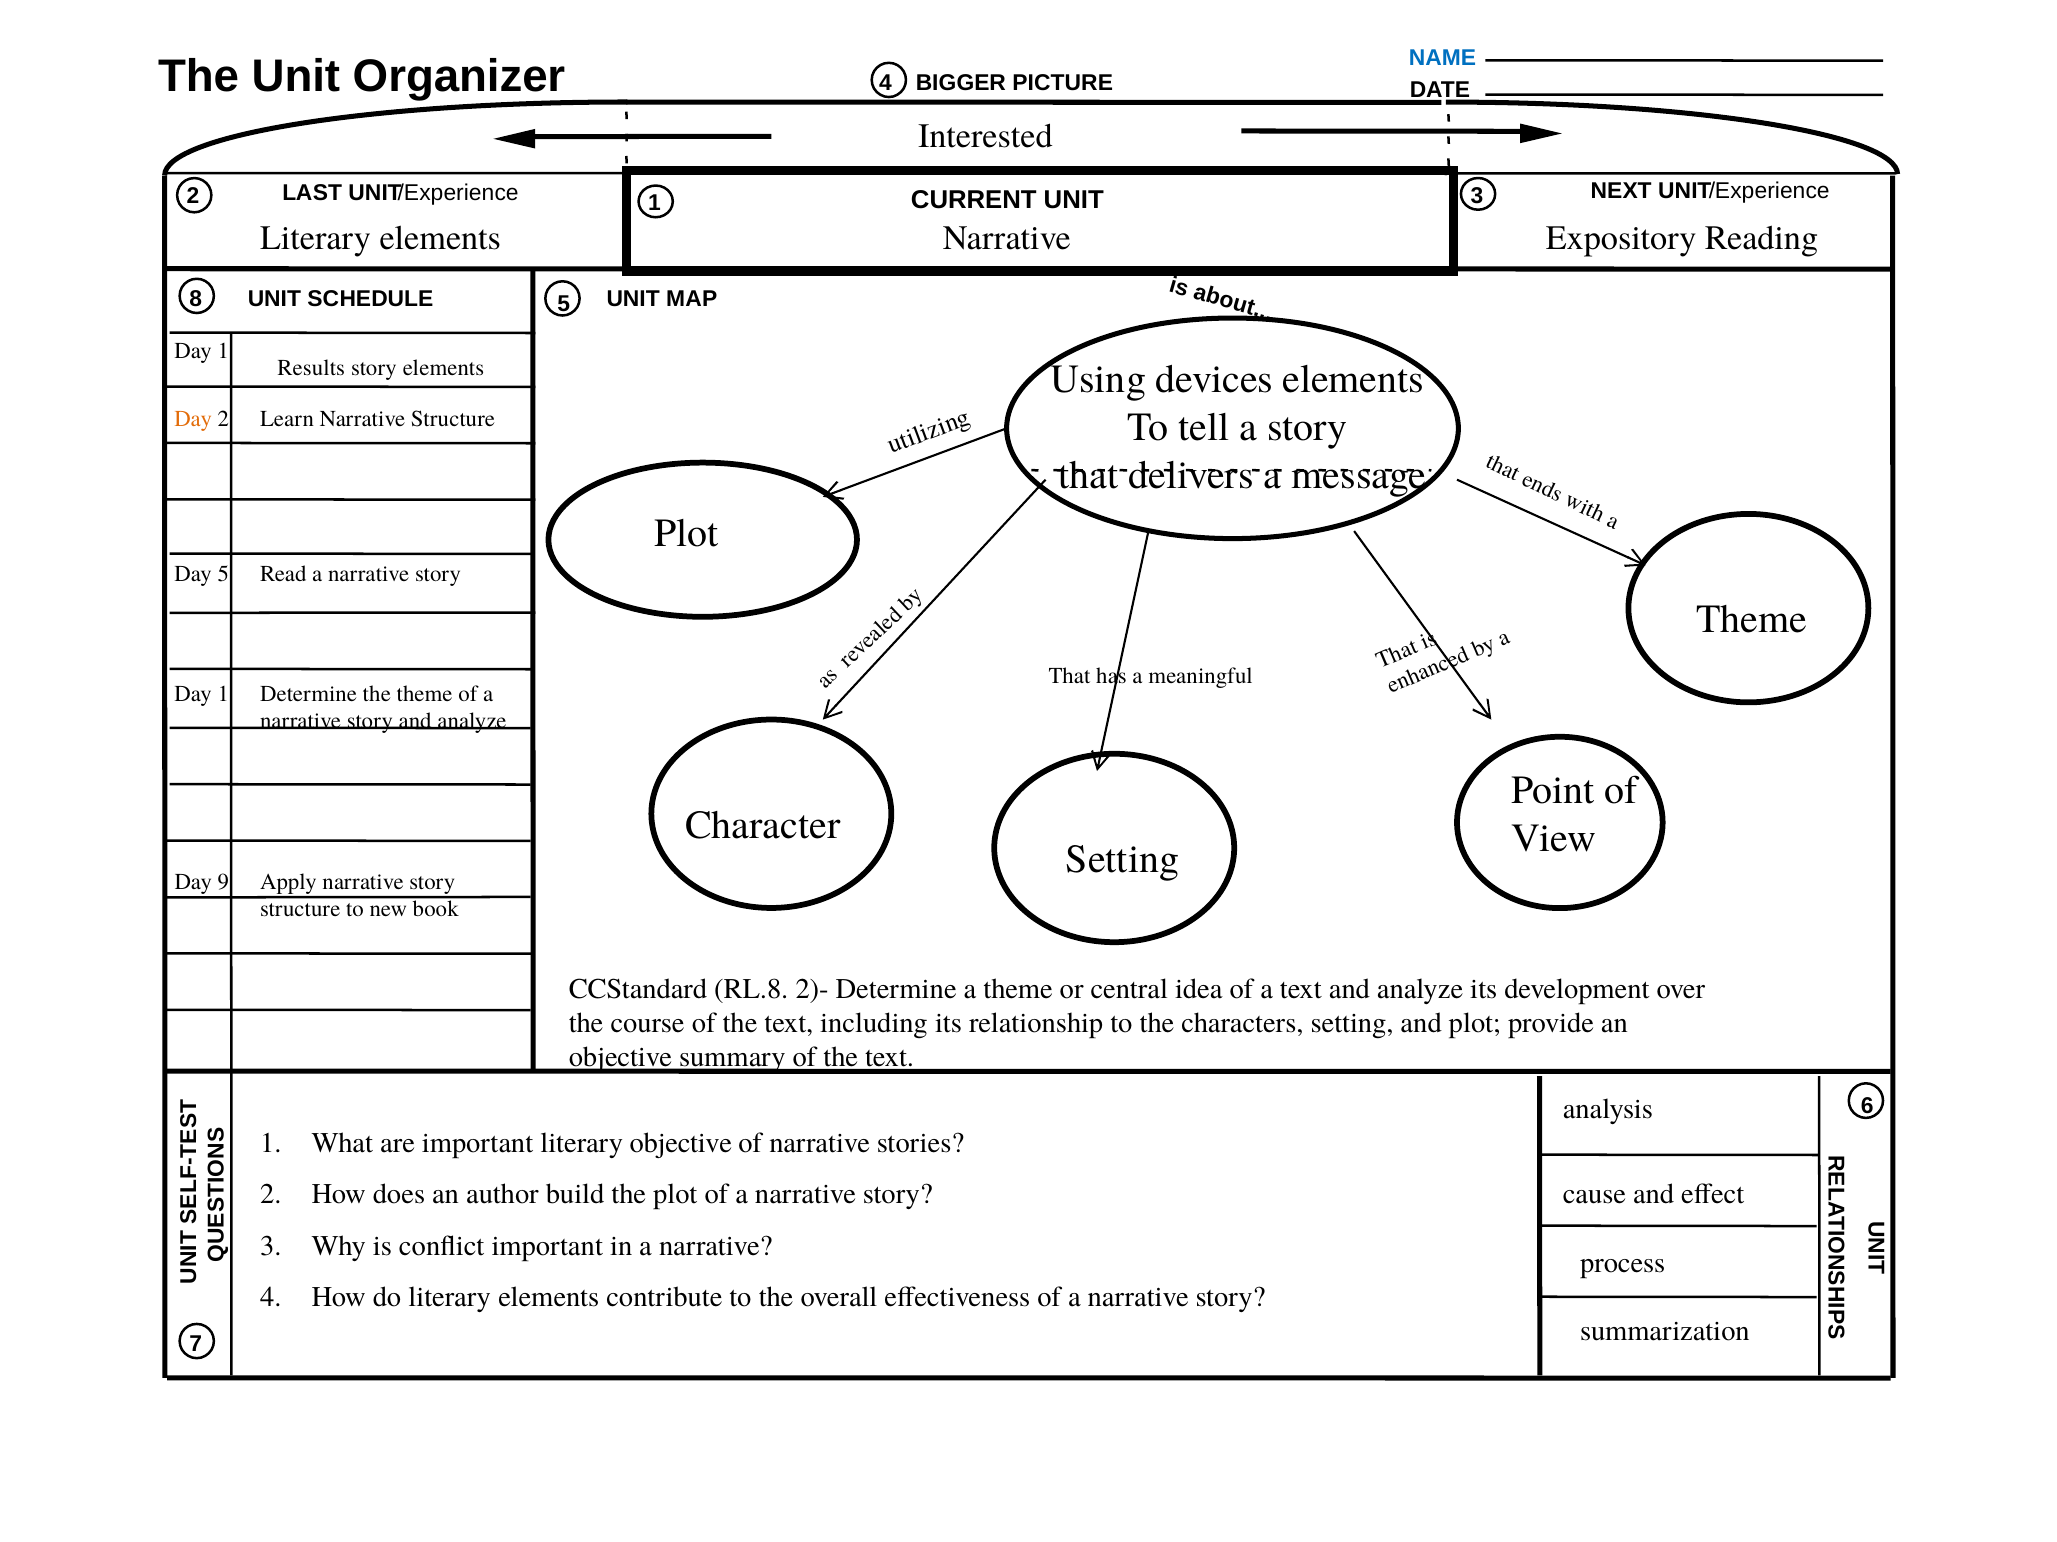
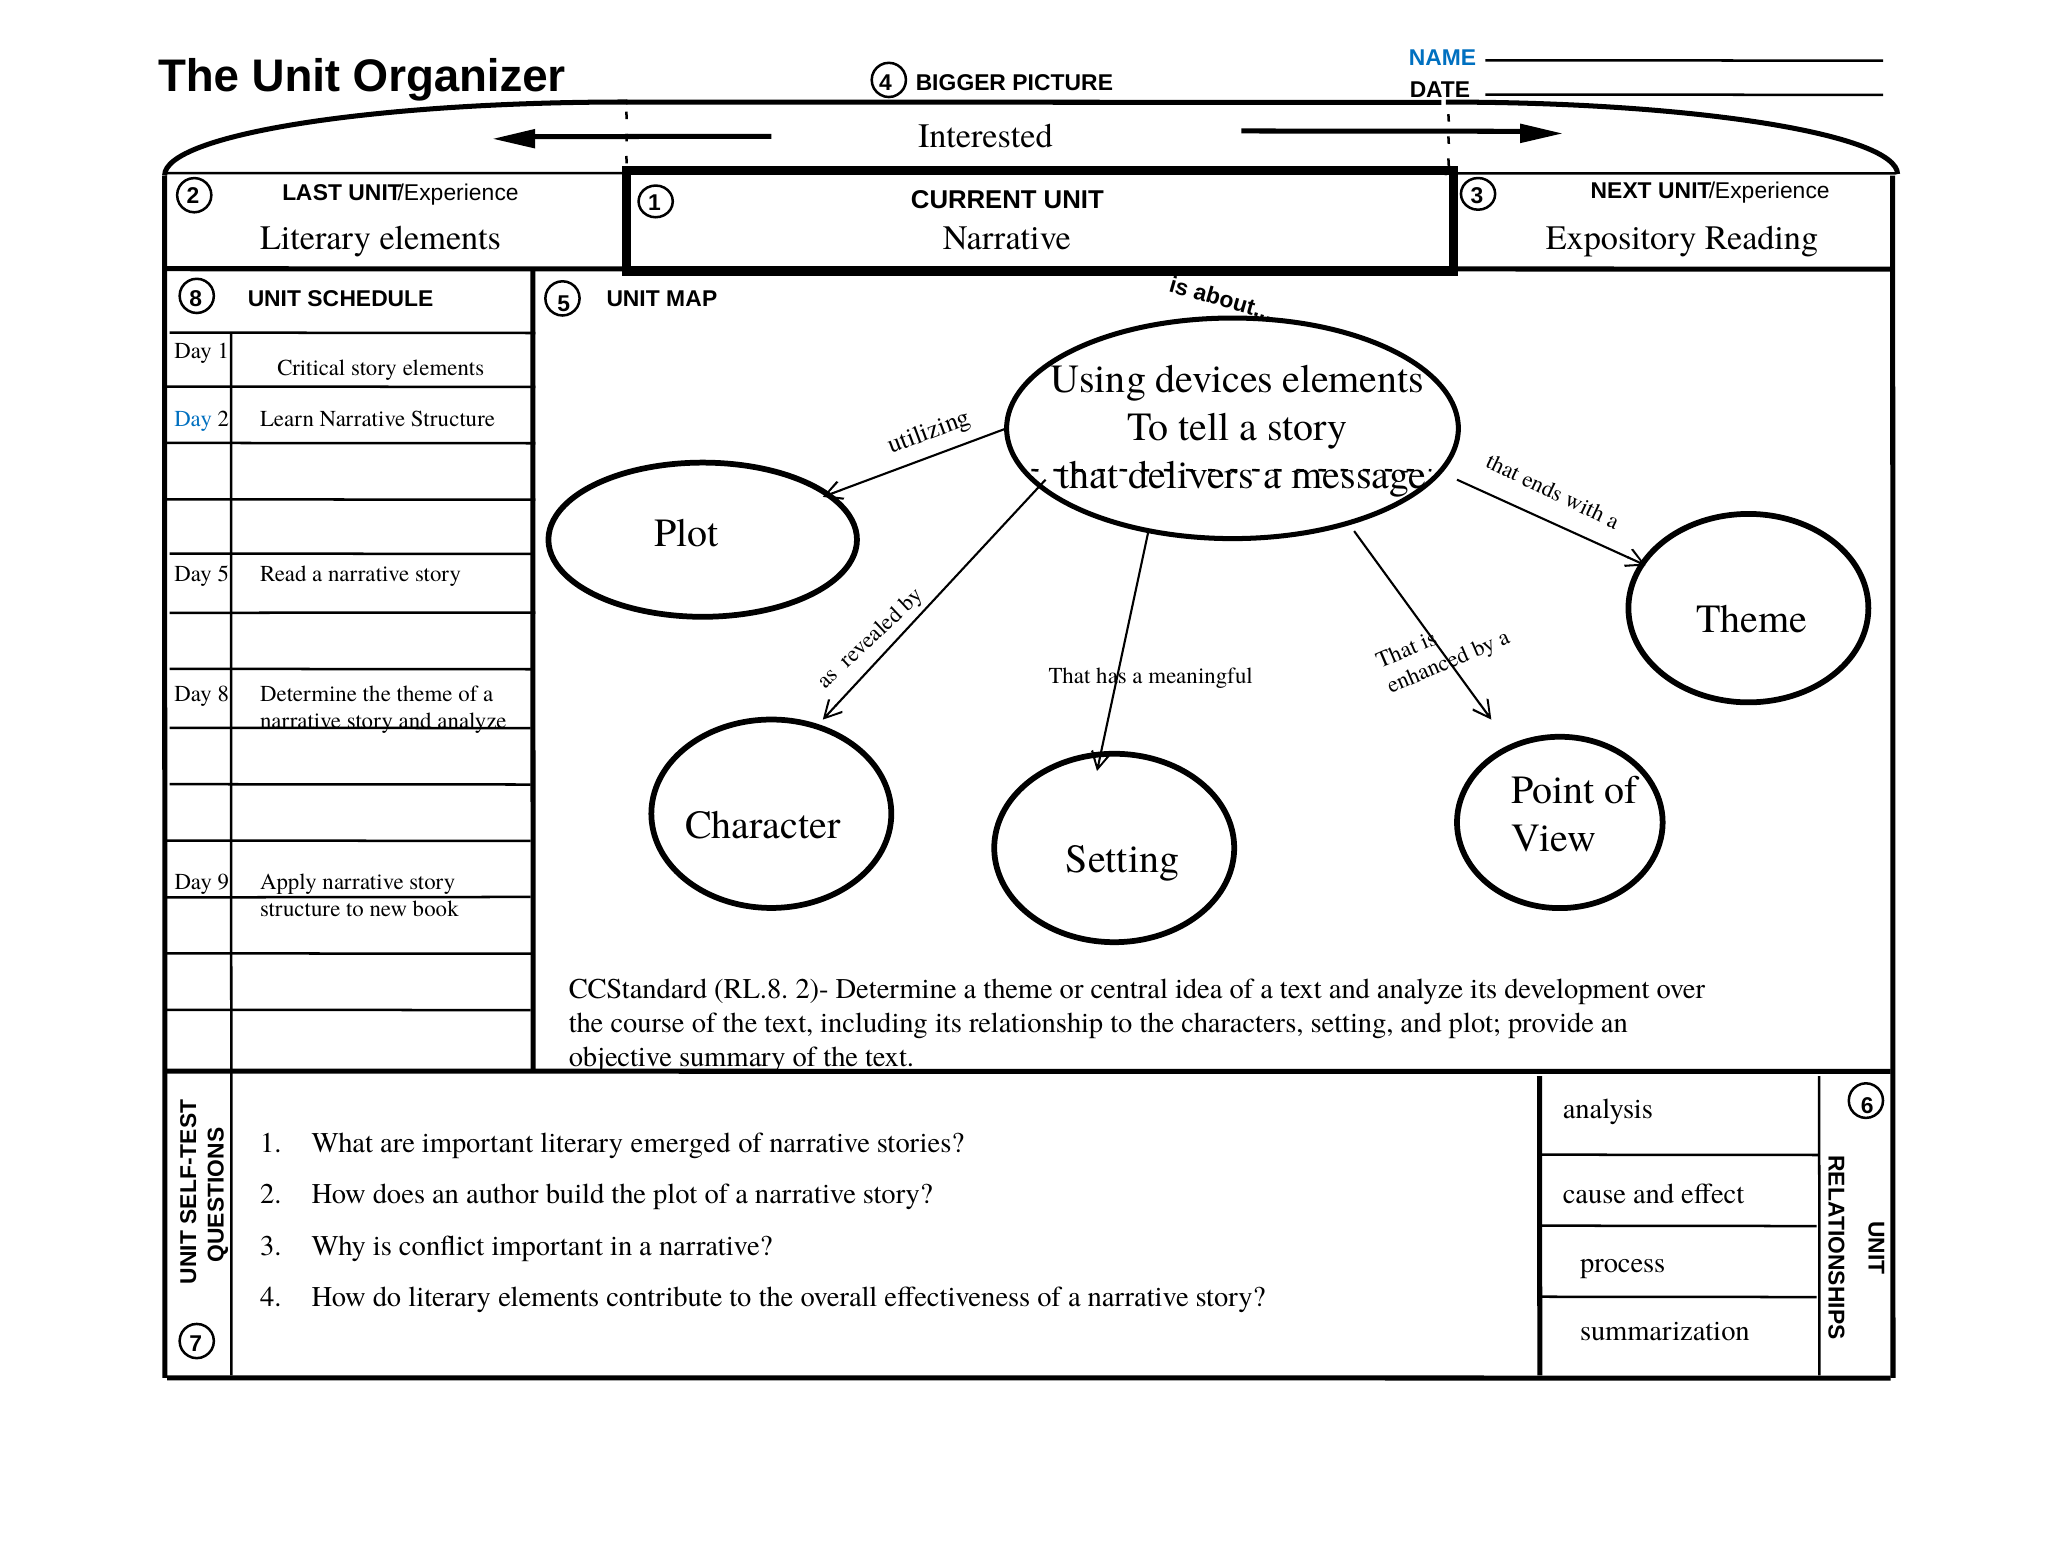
Results: Results -> Critical
Day at (193, 420) colour: orange -> blue
1 at (223, 694): 1 -> 8
literary objective: objective -> emerged
